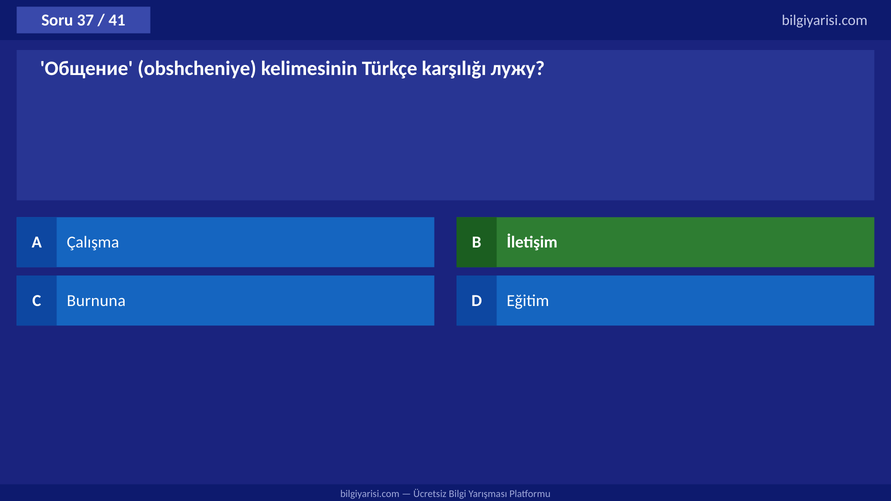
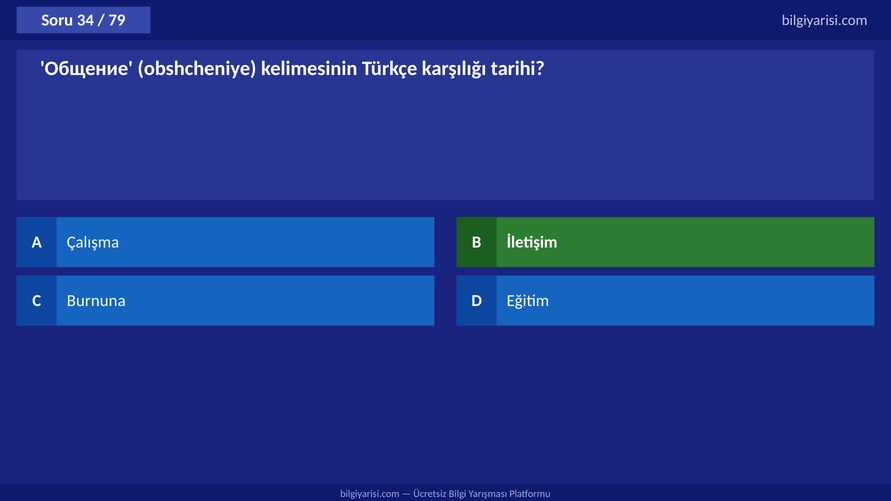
37: 37 -> 34
41: 41 -> 79
лужу: лужу -> tarihi
